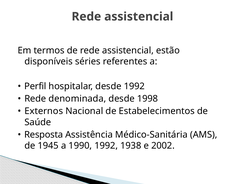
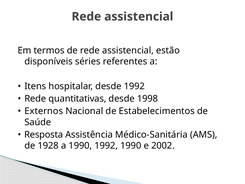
Perfil: Perfil -> Itens
denominada: denominada -> quantitativas
1945: 1945 -> 1928
1992 1938: 1938 -> 1990
